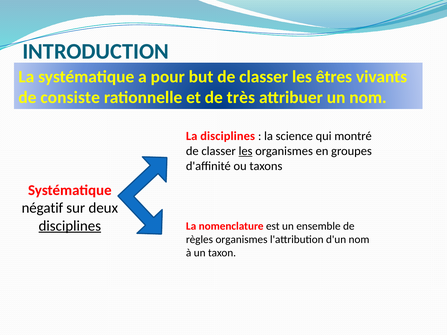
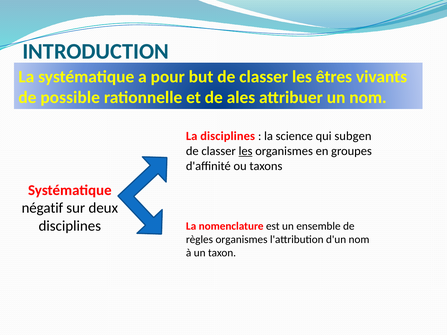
consiste: consiste -> possible
très: très -> ales
montré: montré -> subgen
disciplines at (70, 226) underline: present -> none
